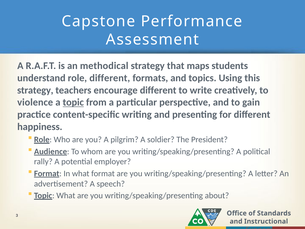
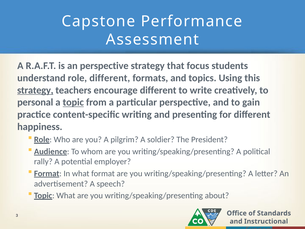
an methodical: methodical -> perspective
maps: maps -> focus
strategy at (35, 90) underline: none -> present
violence: violence -> personal
